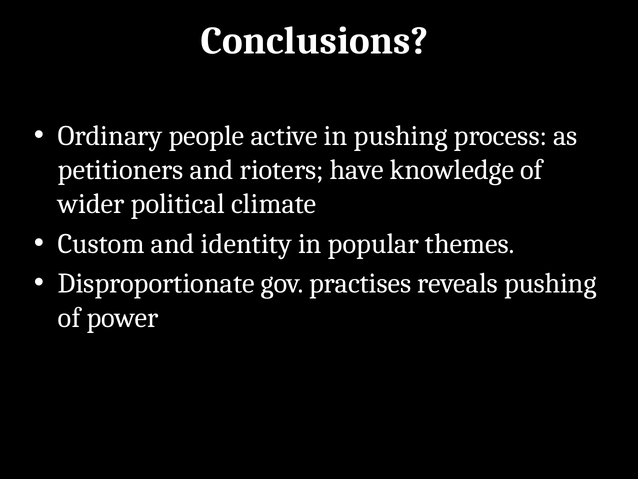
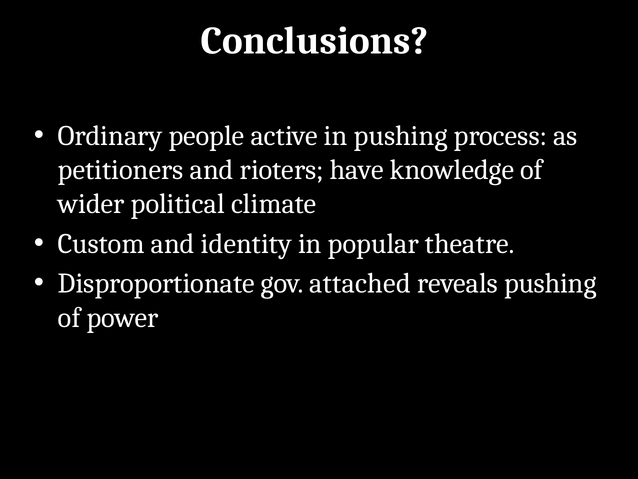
themes: themes -> theatre
practises: practises -> attached
